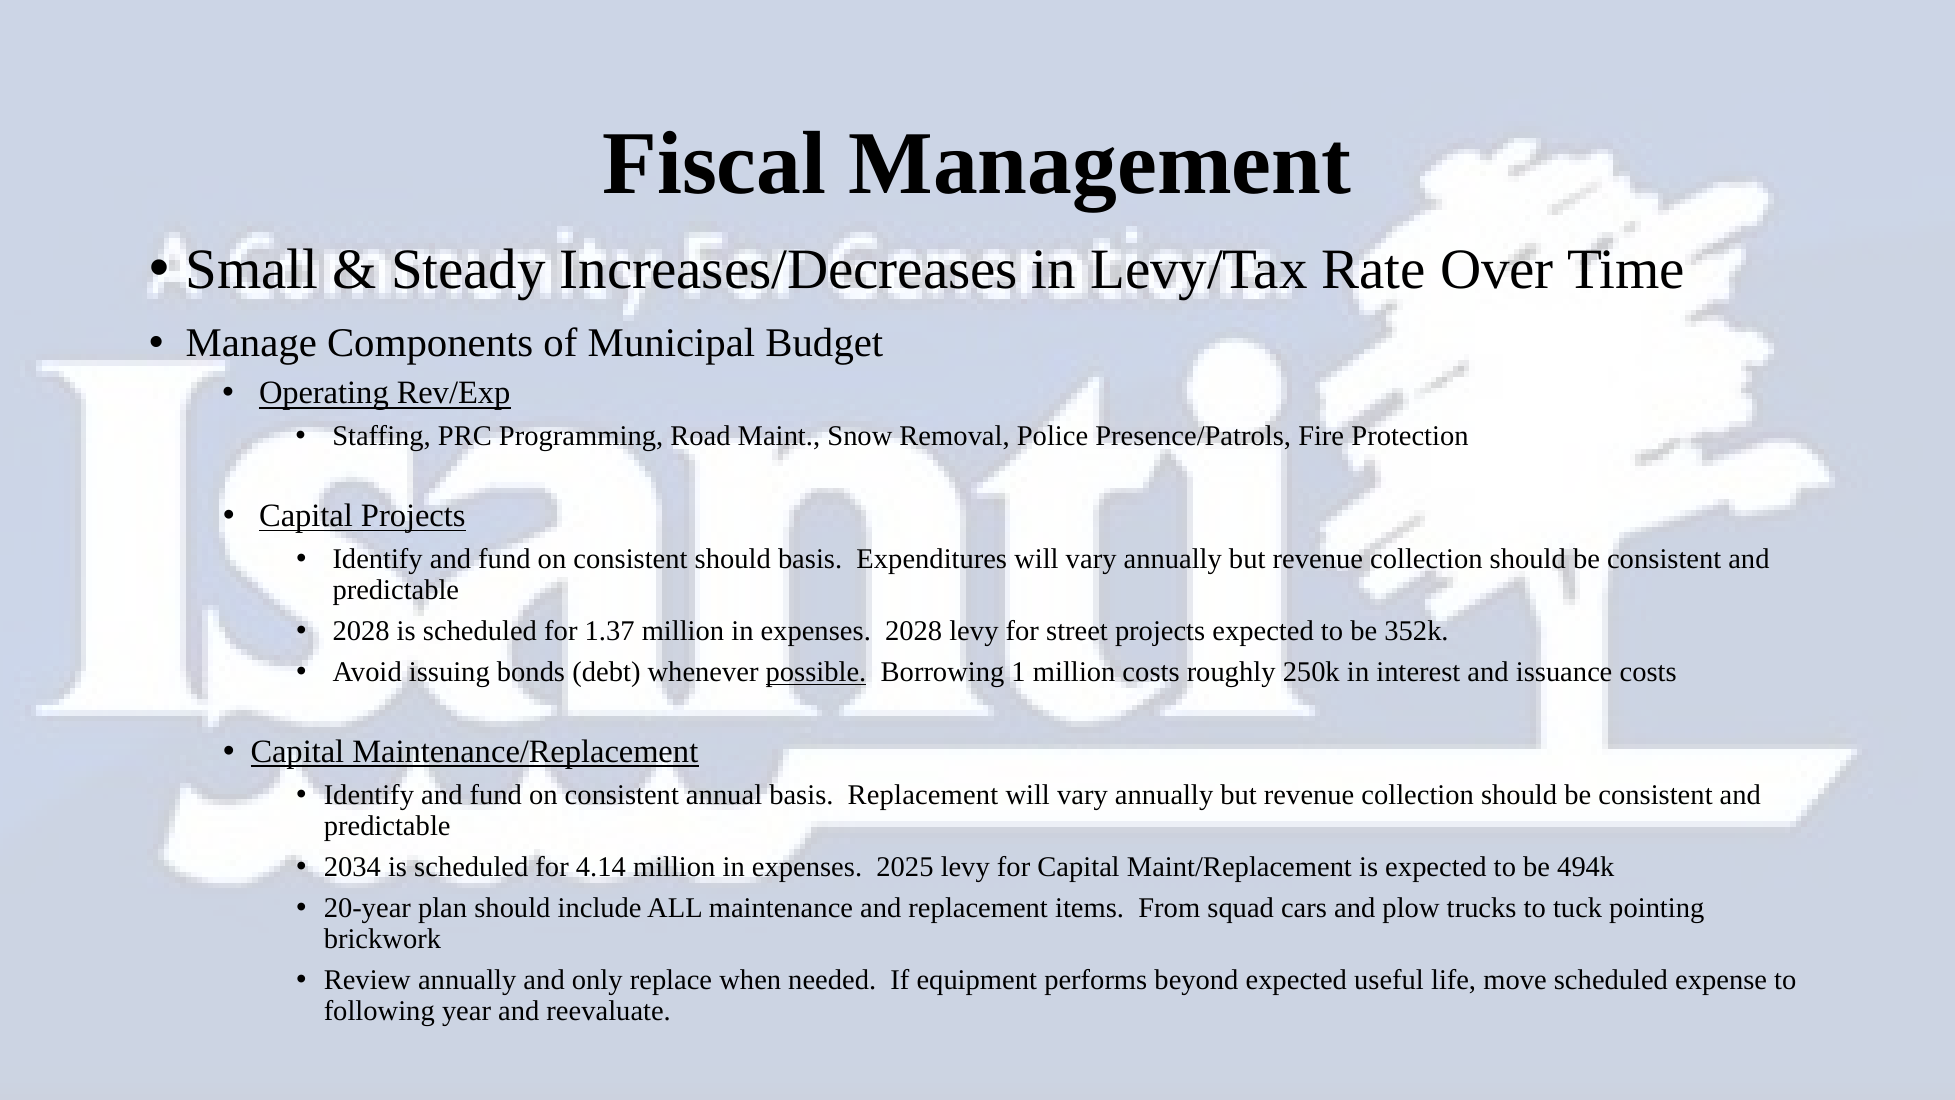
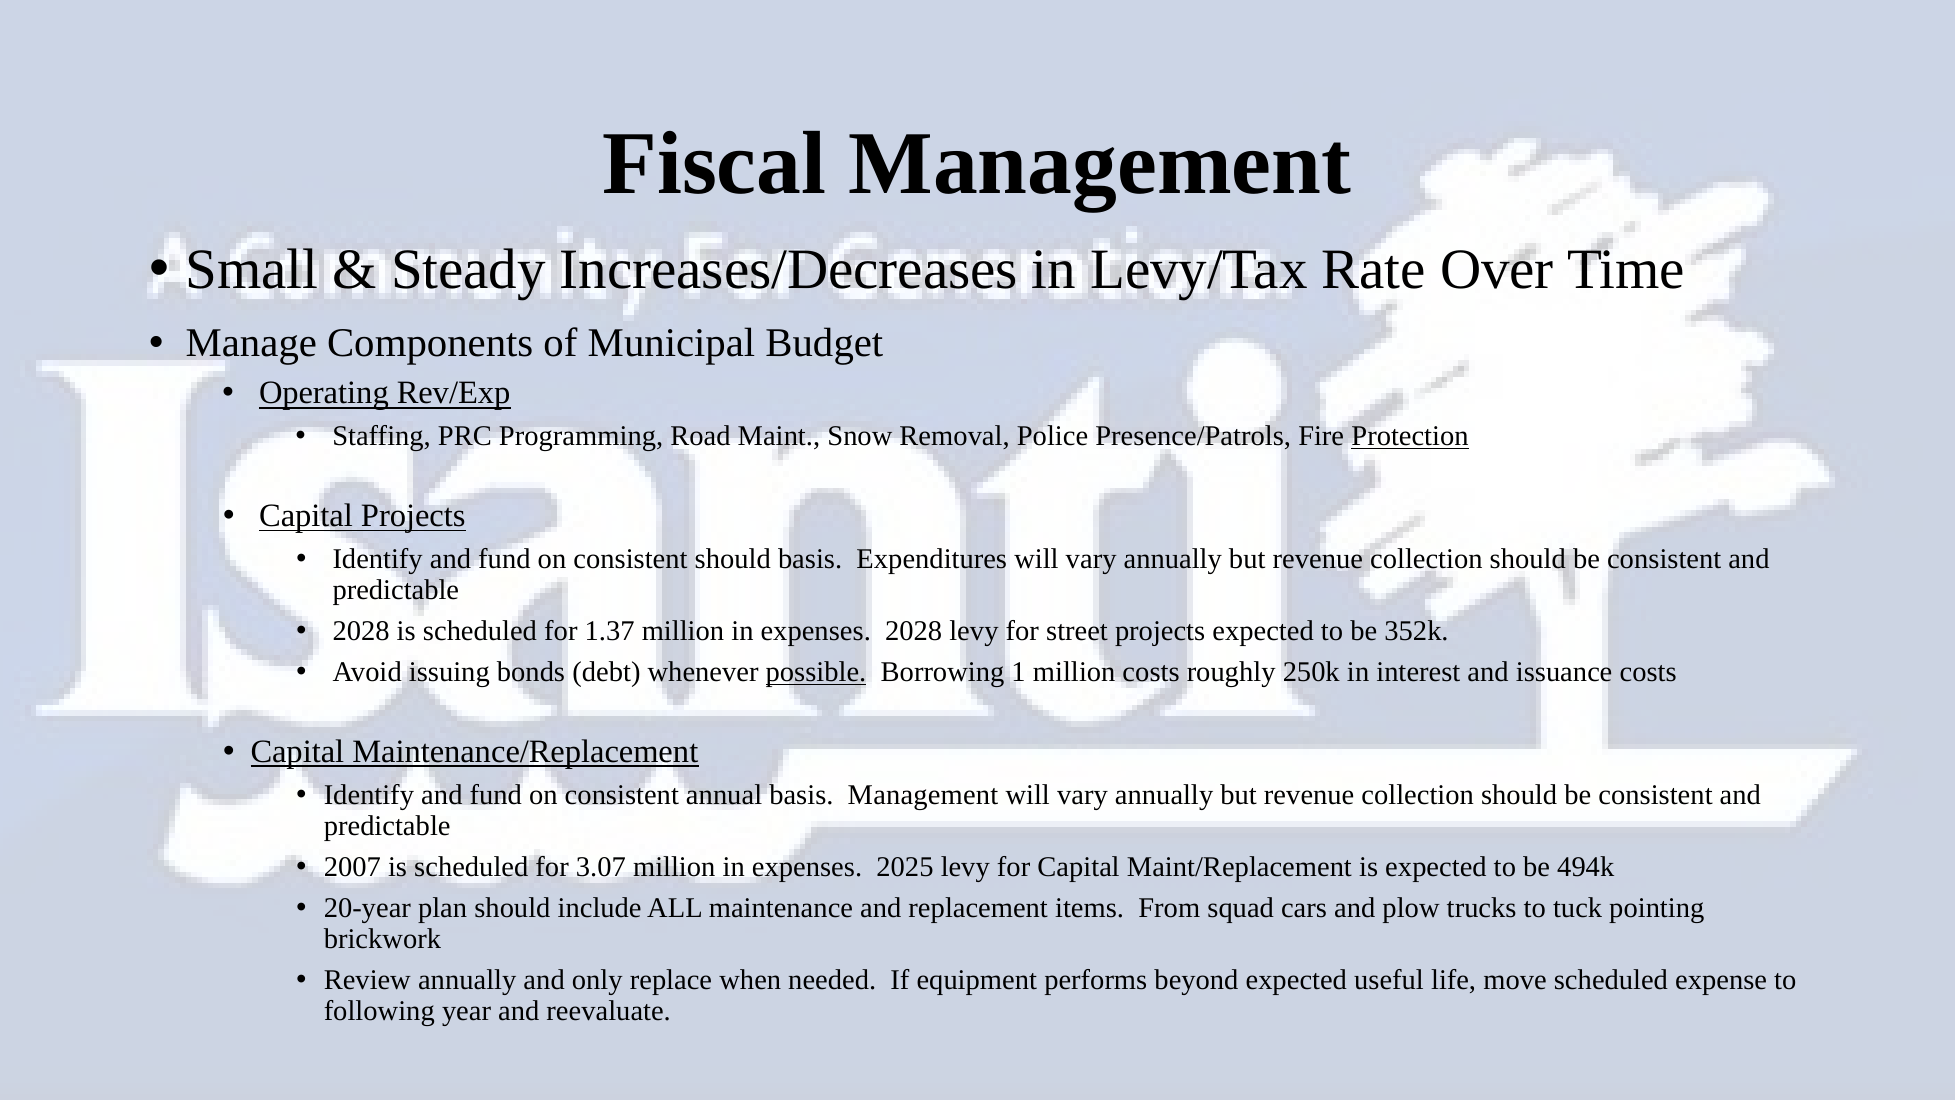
Protection underline: none -> present
basis Replacement: Replacement -> Management
2034: 2034 -> 2007
4.14: 4.14 -> 3.07
